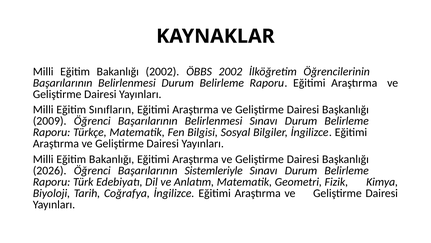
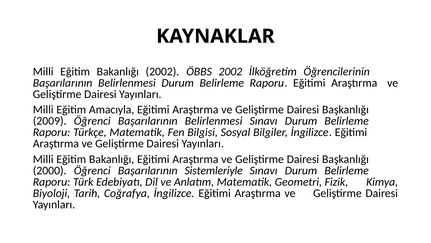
Sınıfların: Sınıfların -> Amacıyla
2026: 2026 -> 2000
